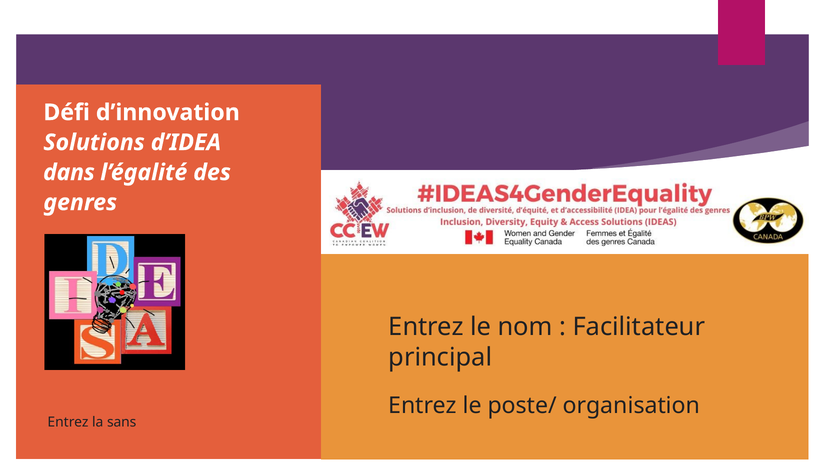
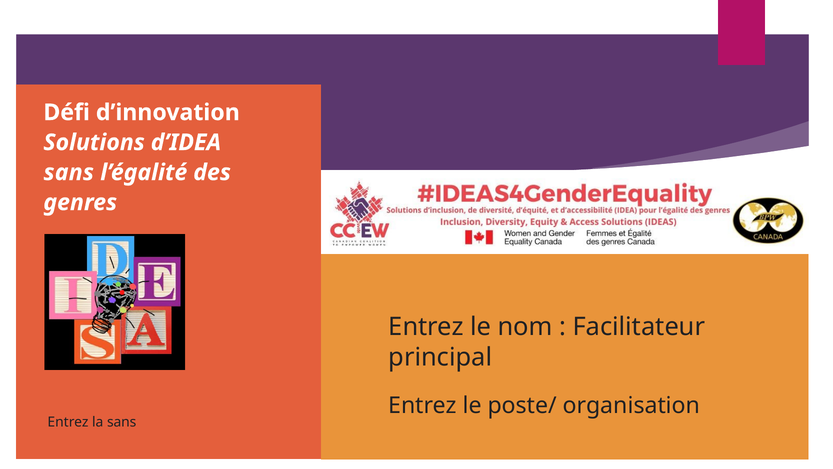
dans at (69, 172): dans -> sans
